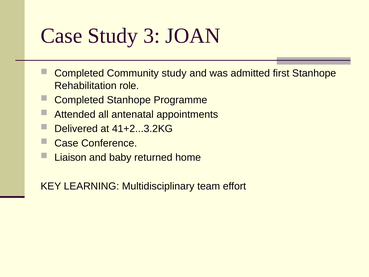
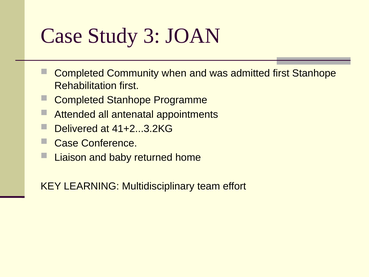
Community study: study -> when
Rehabilitation role: role -> first
